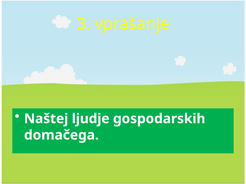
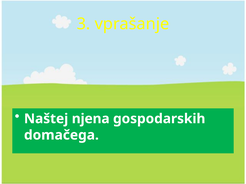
ljudje: ljudje -> njena
